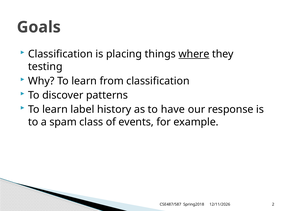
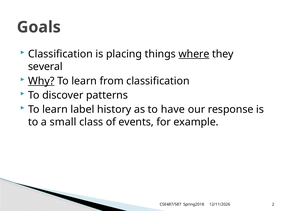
testing: testing -> several
Why underline: none -> present
spam: spam -> small
